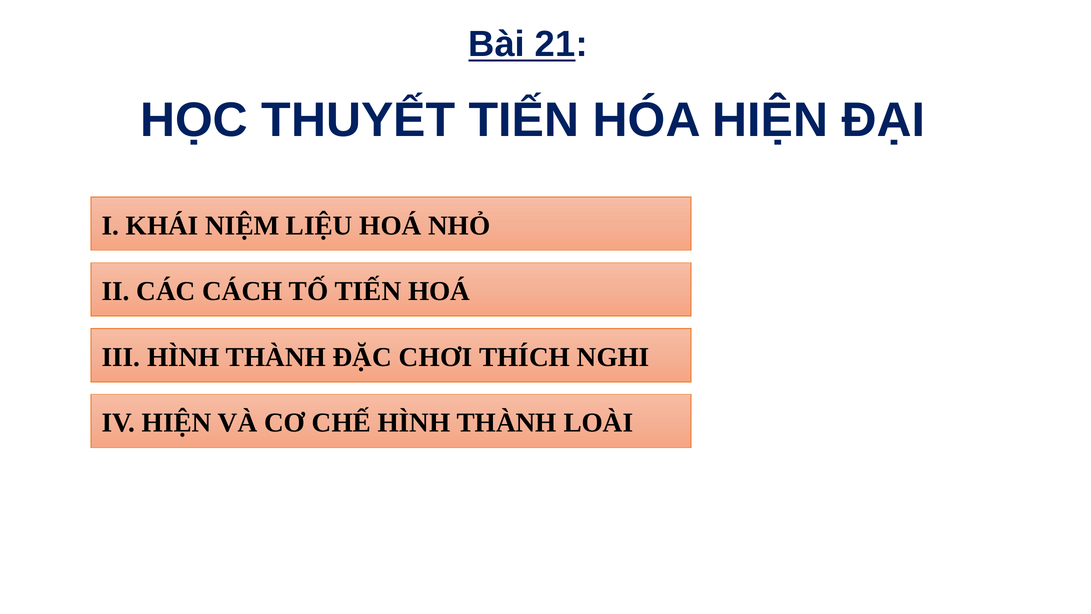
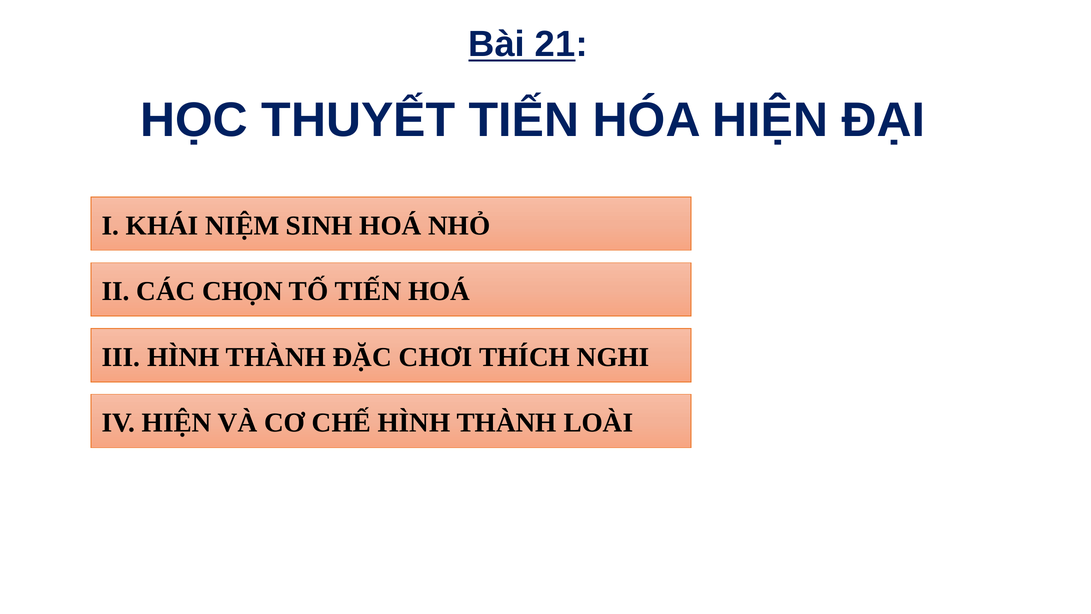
LIỆU: LIỆU -> SINH
CÁCH: CÁCH -> CHỌN
